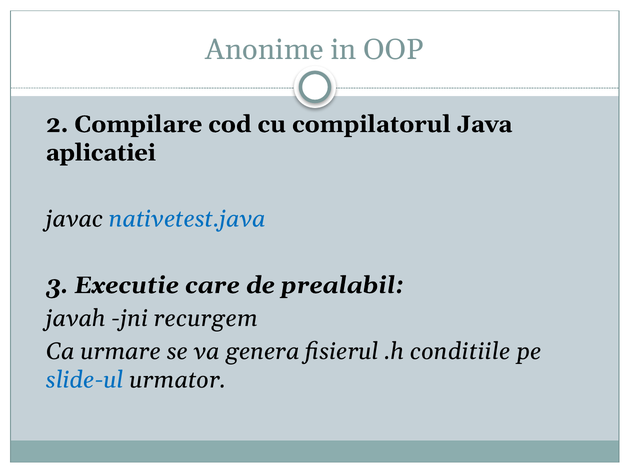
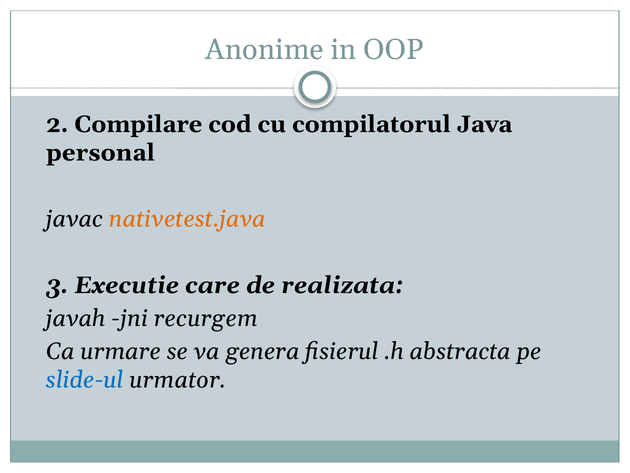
aplicatiei: aplicatiei -> personal
nativetest.java colour: blue -> orange
prealabil: prealabil -> realizata
conditiile: conditiile -> abstracta
